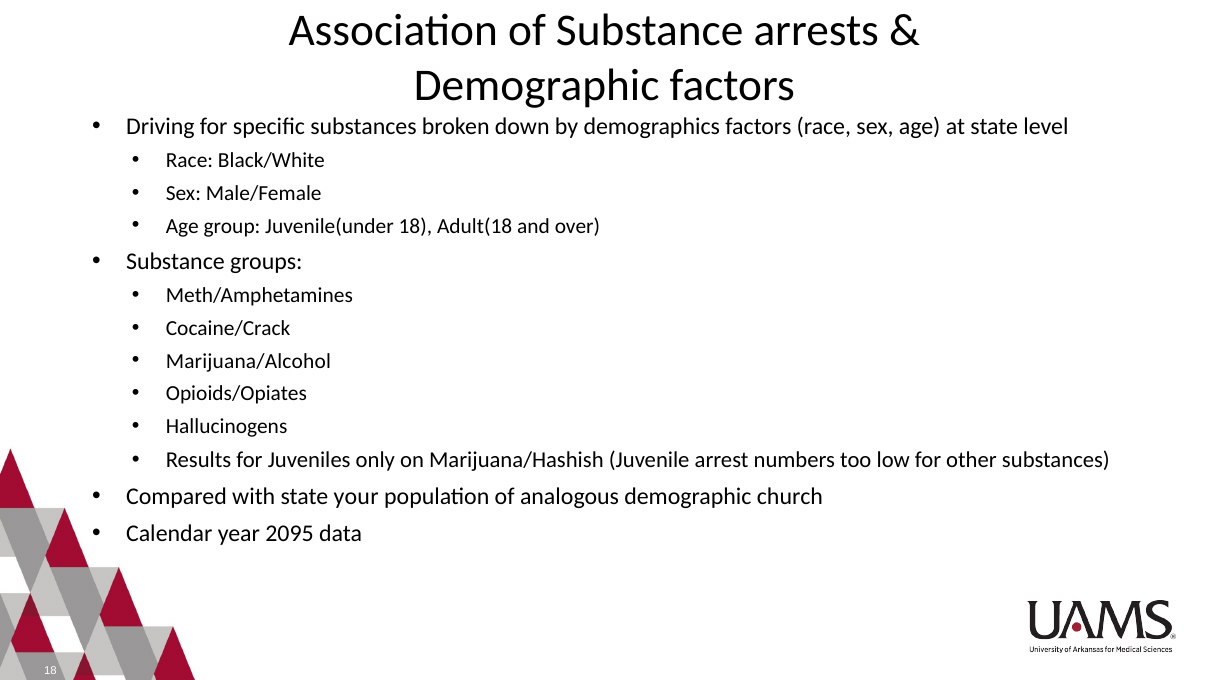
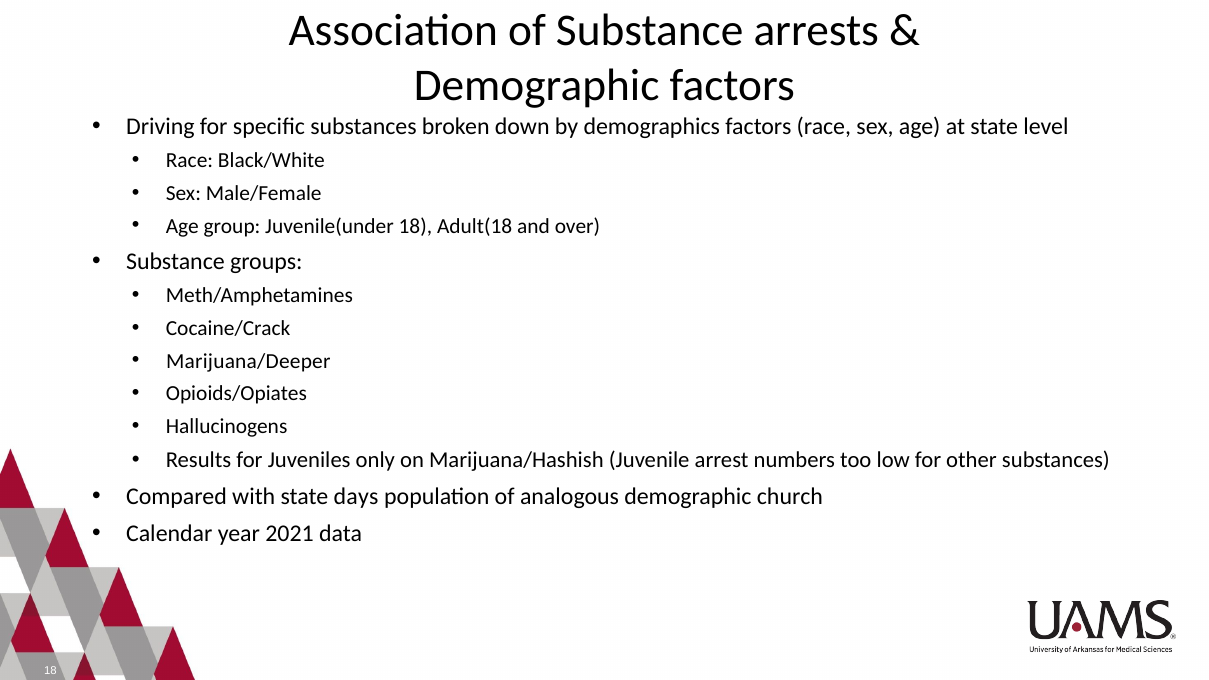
Marijuana/Alcohol: Marijuana/Alcohol -> Marijuana/Deeper
your: your -> days
2095: 2095 -> 2021
